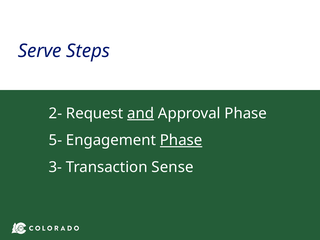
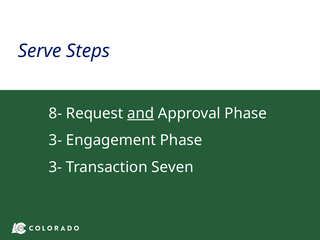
2-: 2- -> 8-
5- at (55, 140): 5- -> 3-
Phase at (181, 140) underline: present -> none
Sense: Sense -> Seven
